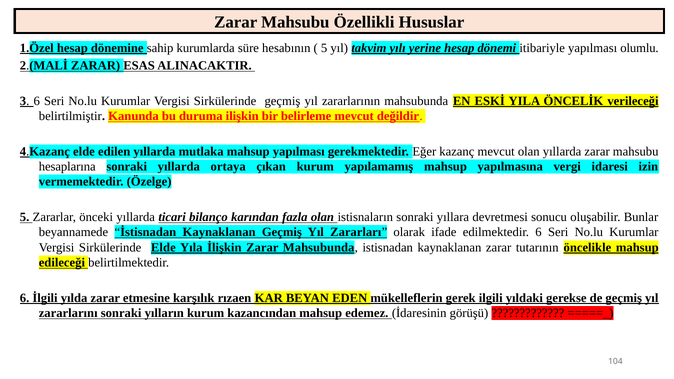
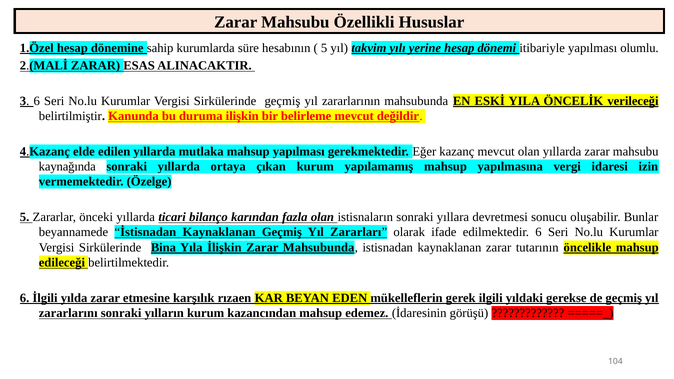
hesaplarına: hesaplarına -> kaynağında
Sirkülerinde Elde: Elde -> Bina
